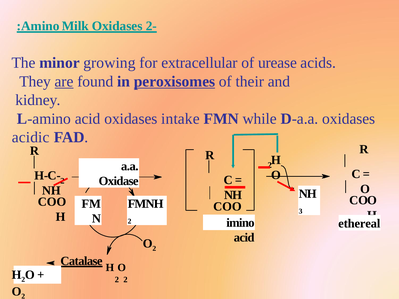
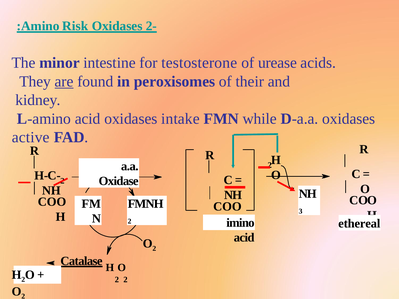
Milk: Milk -> Risk
growing: growing -> intestine
extracellular: extracellular -> testosterone
peroxisomes underline: present -> none
acidic: acidic -> active
